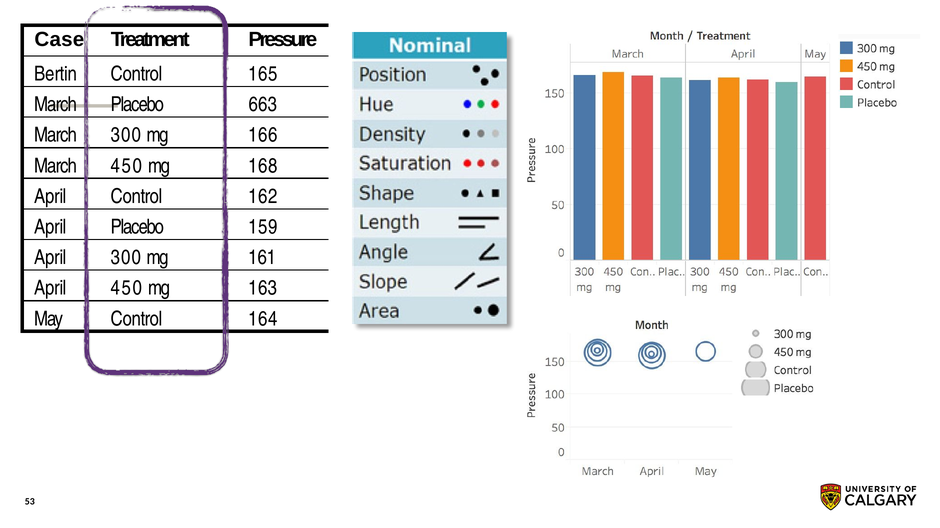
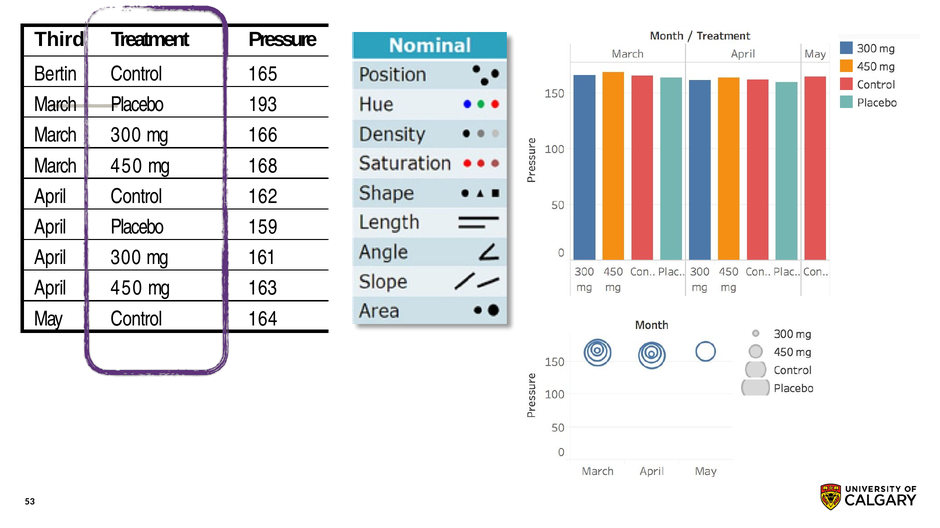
Case: Case -> Third
663: 663 -> 193
